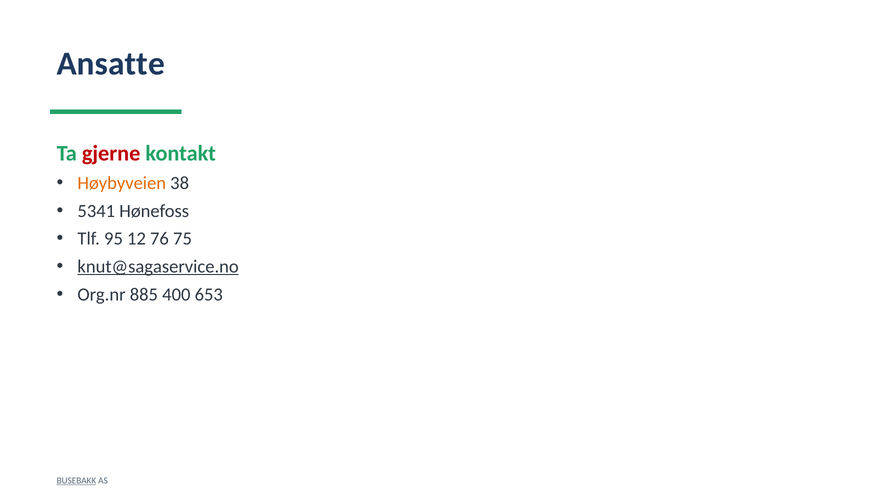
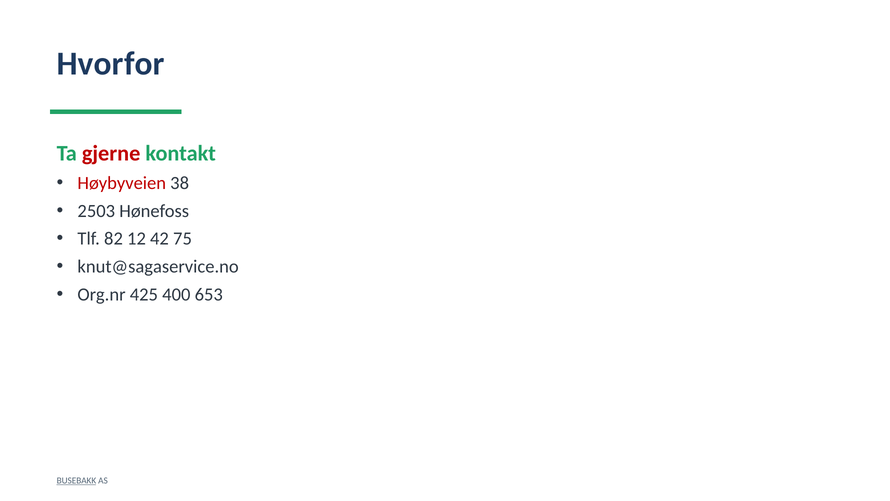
Ansatte: Ansatte -> Hvorfor
Høybyveien colour: orange -> red
5341: 5341 -> 2503
95: 95 -> 82
76: 76 -> 42
knut@sagaservice.no underline: present -> none
885: 885 -> 425
